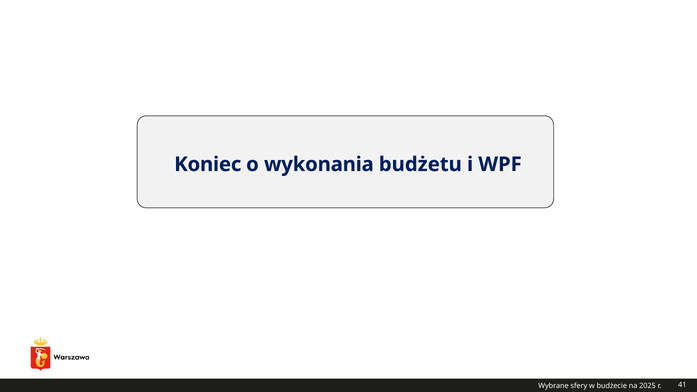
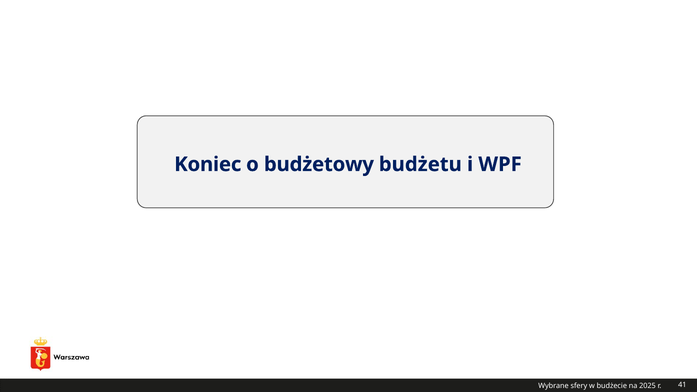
wykonania: wykonania -> budżetowy
